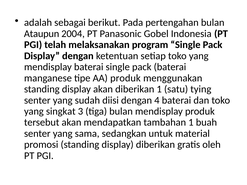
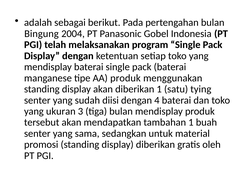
Ataupun: Ataupun -> Bingung
singkat: singkat -> ukuran
